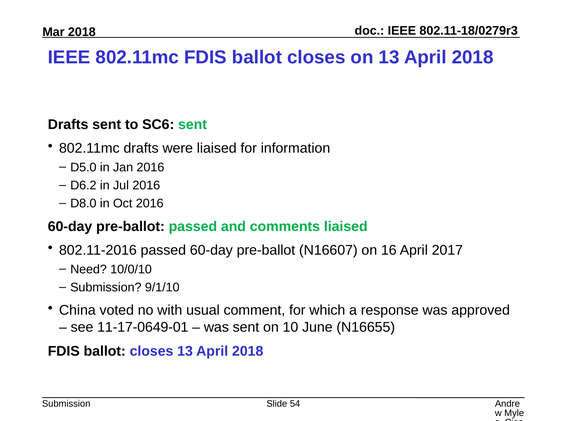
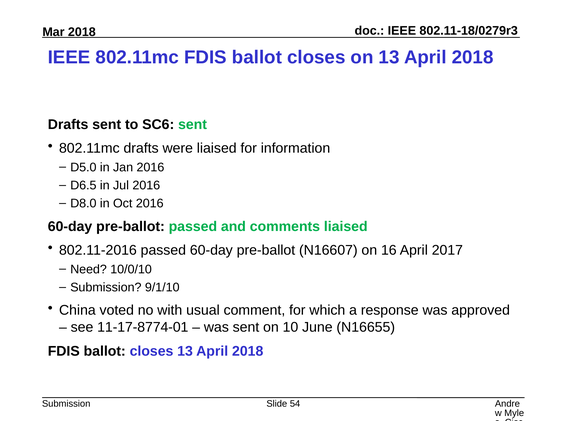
D6.2: D6.2 -> D6.5
11-17-0649-01: 11-17-0649-01 -> 11-17-8774-01
